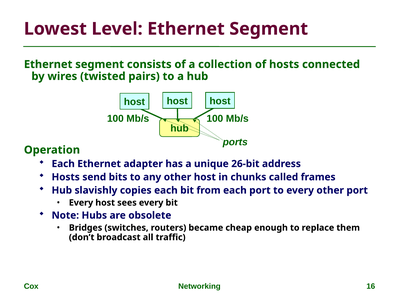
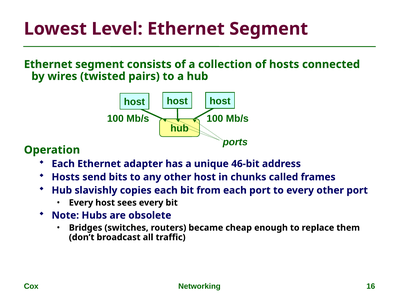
26-bit: 26-bit -> 46-bit
